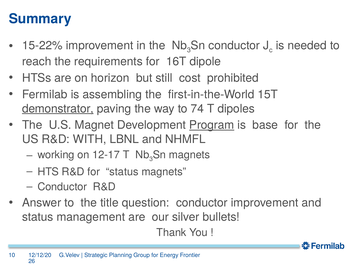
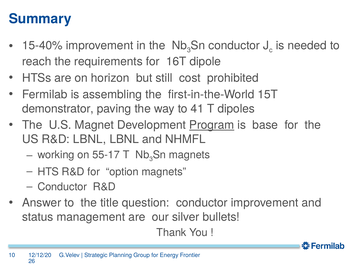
15-22%: 15-22% -> 15-40%
demonstrator underline: present -> none
74: 74 -> 41
R&D WITH: WITH -> LBNL
12-17: 12-17 -> 55-17
for status: status -> option
